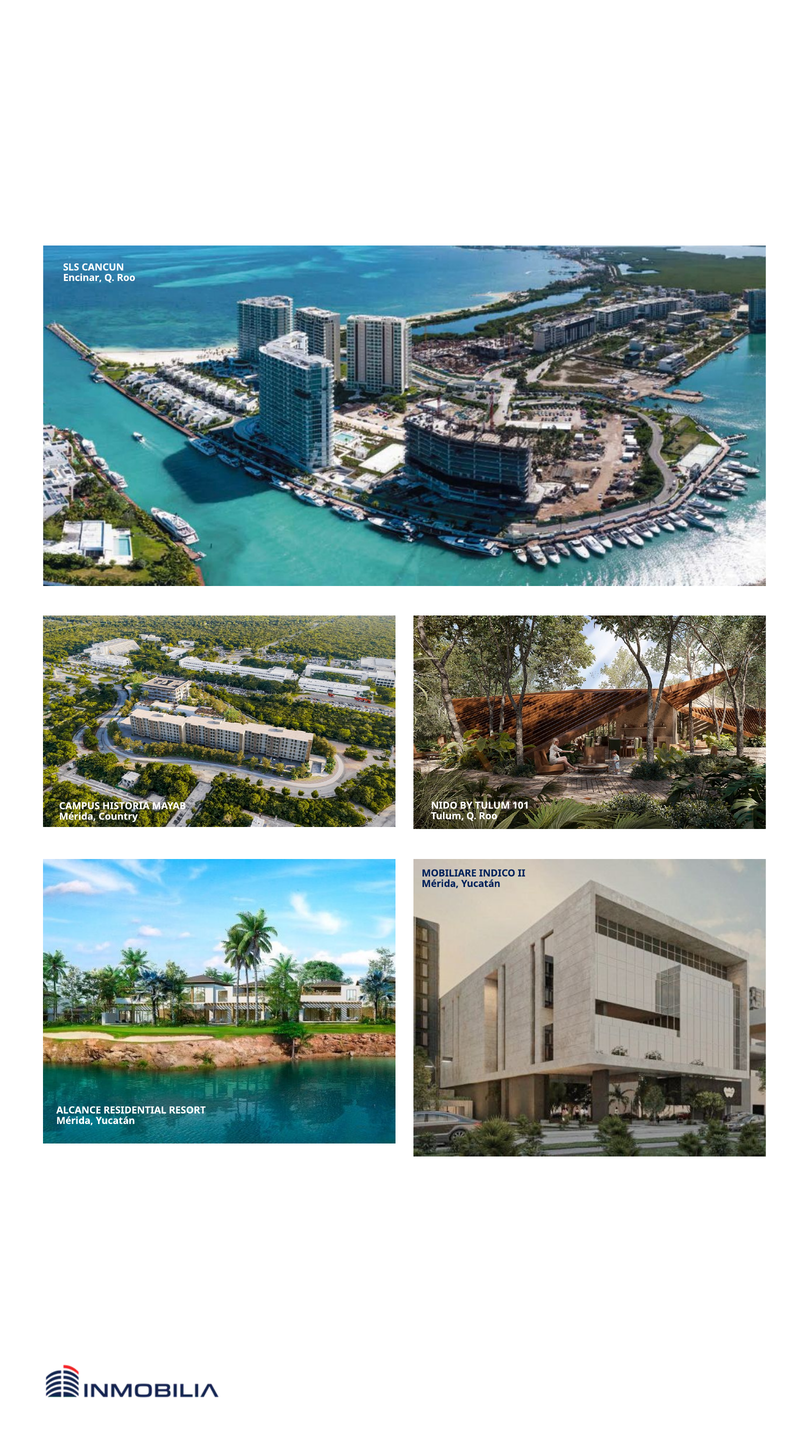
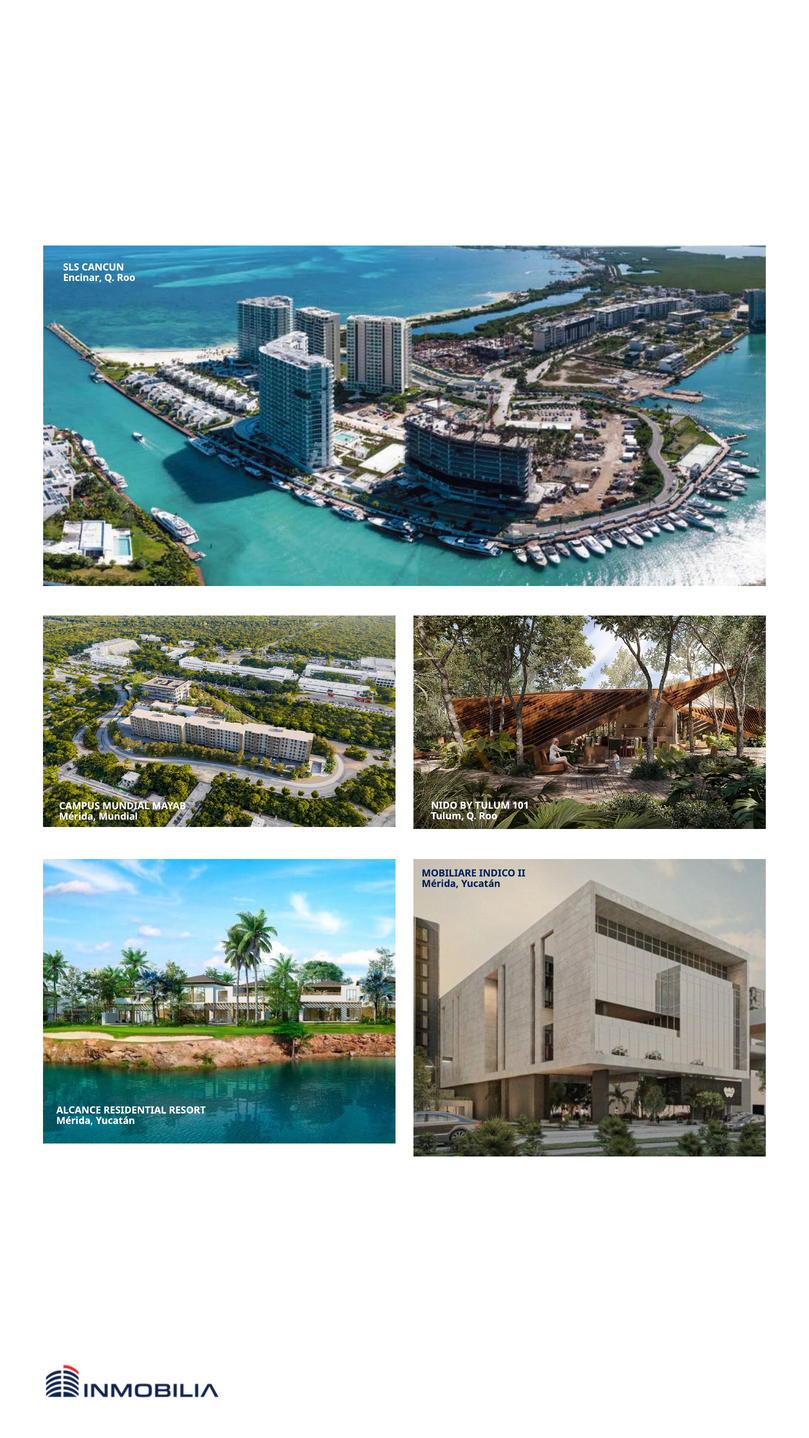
CAMPUS HISTORIA: HISTORIA -> MUNDIAL
Mérida Country: Country -> Mundial
